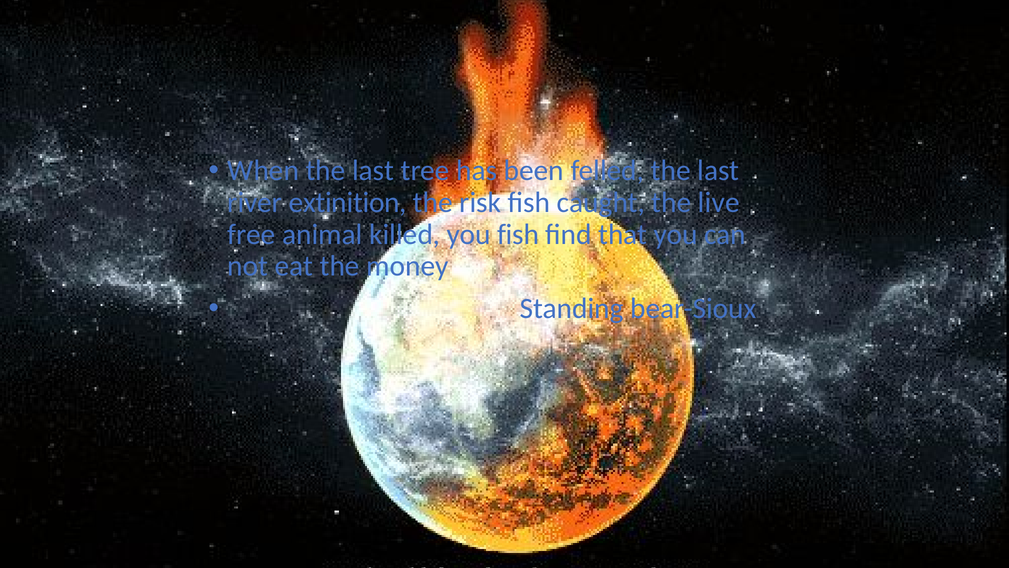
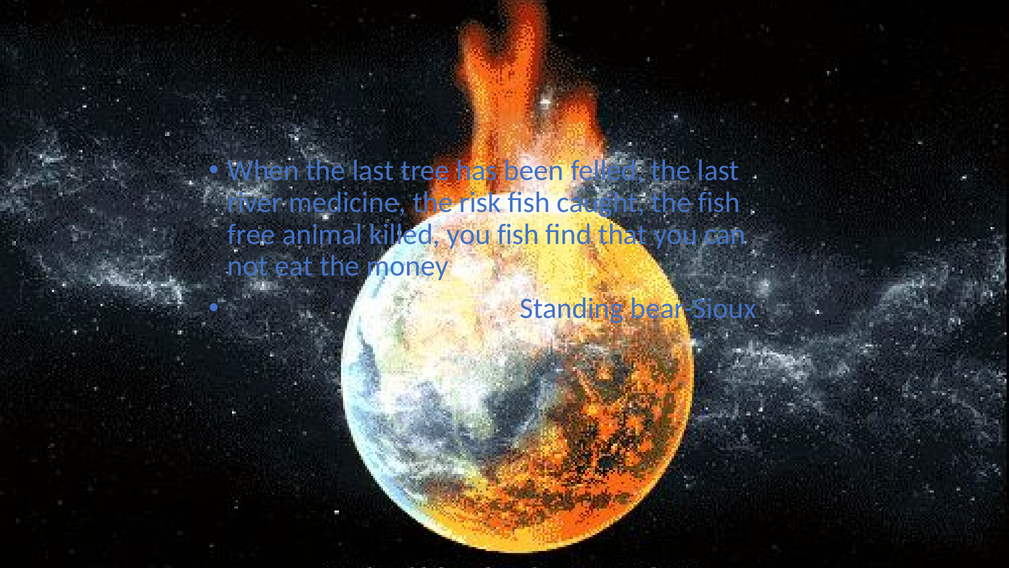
extinition: extinition -> medicine
the live: live -> fish
